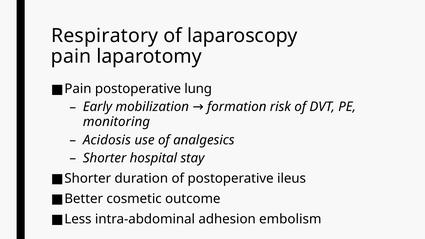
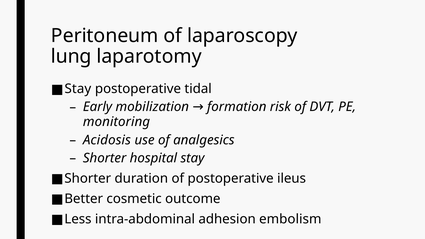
Respiratory: Respiratory -> Peritoneum
pain at (71, 57): pain -> lung
Pain at (78, 89): Pain -> Stay
lung: lung -> tidal
